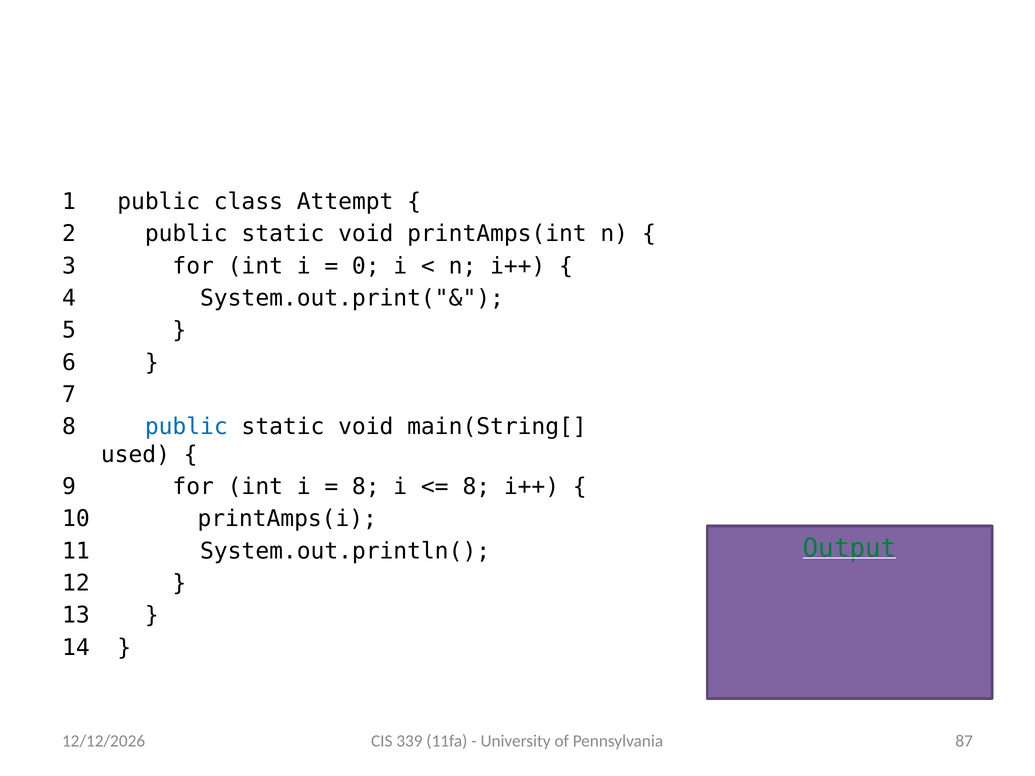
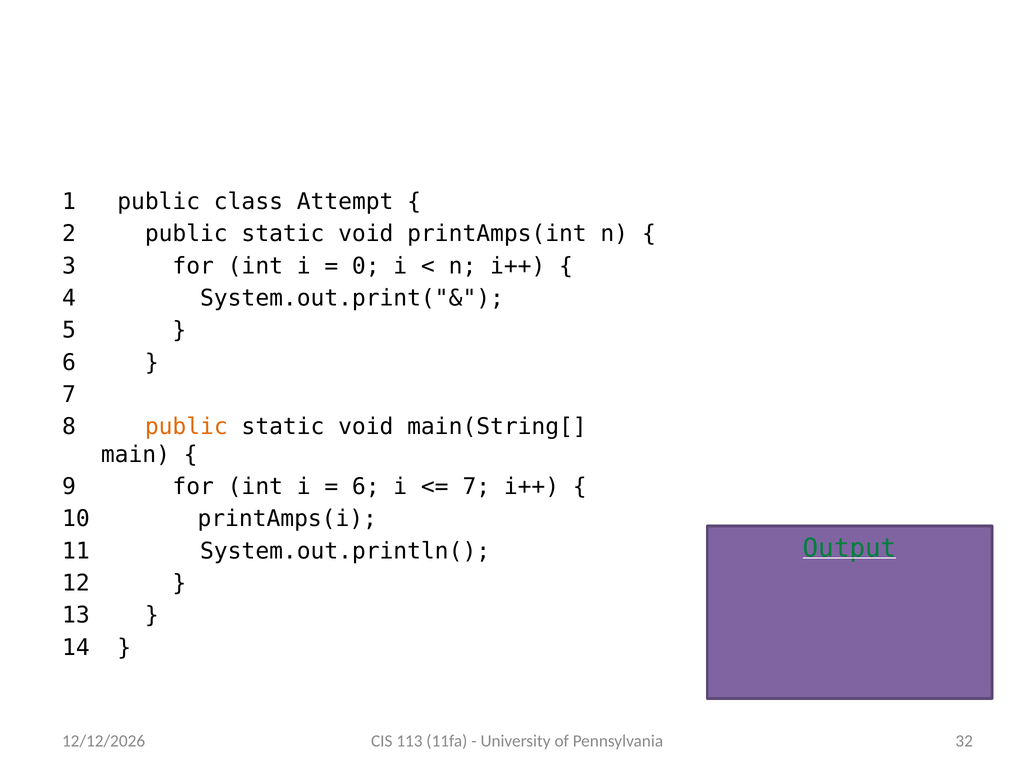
public at (186, 427) colour: blue -> orange
used: used -> main
8 at (366, 487): 8 -> 6
8 at (476, 487): 8 -> 7
339: 339 -> 113
87: 87 -> 32
